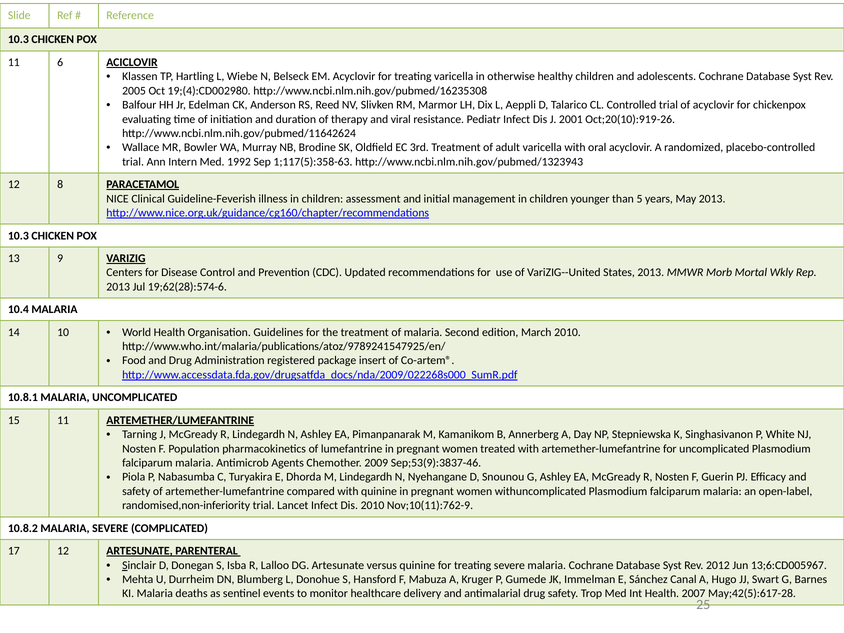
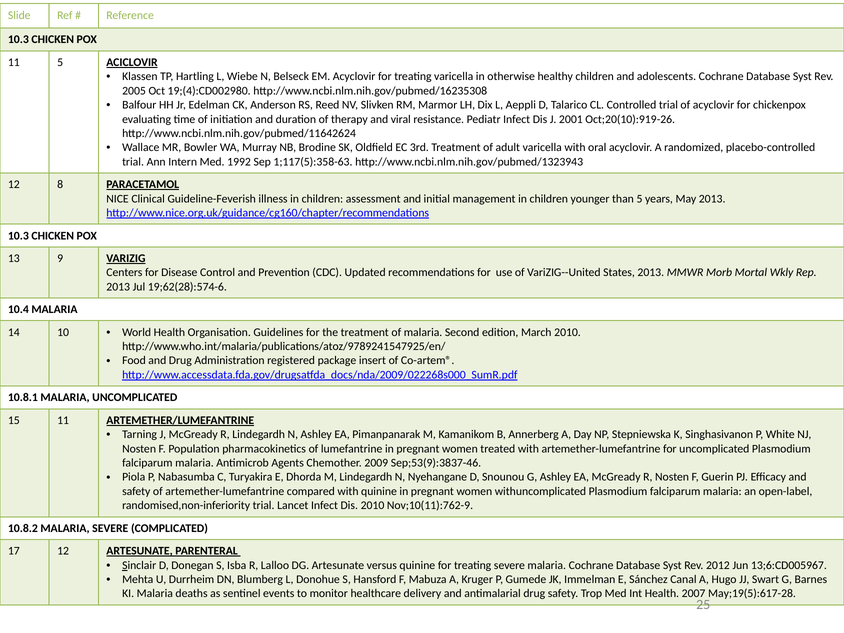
11 6: 6 -> 5
May;42(5):617-28: May;42(5):617-28 -> May;19(5):617-28
